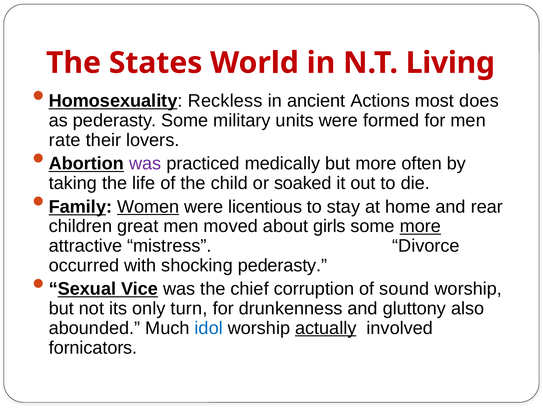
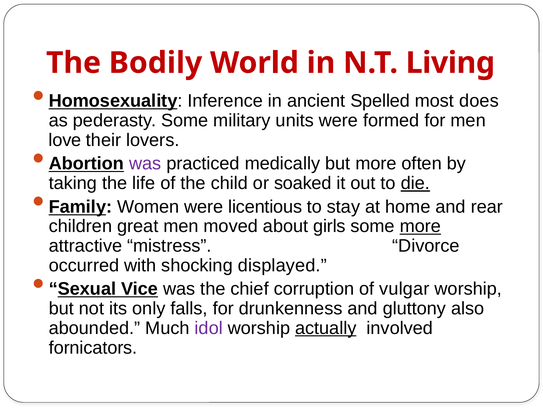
States: States -> Bodily
Reckless: Reckless -> Inference
Actions: Actions -> Spelled
rate: rate -> love
die underline: none -> present
Women underline: present -> none
shocking pederasty: pederasty -> displayed
sound: sound -> vulgar
turn: turn -> falls
idol colour: blue -> purple
